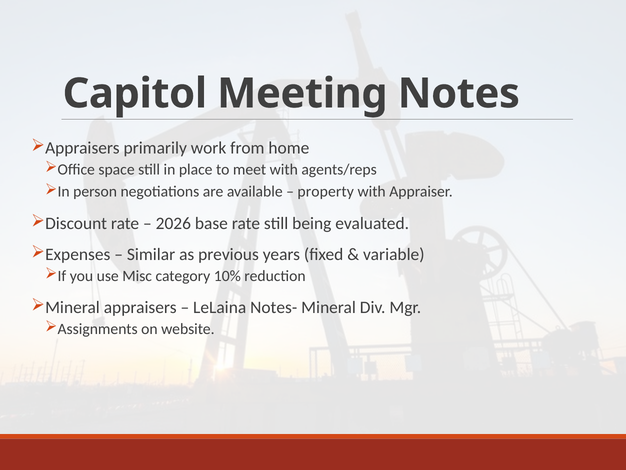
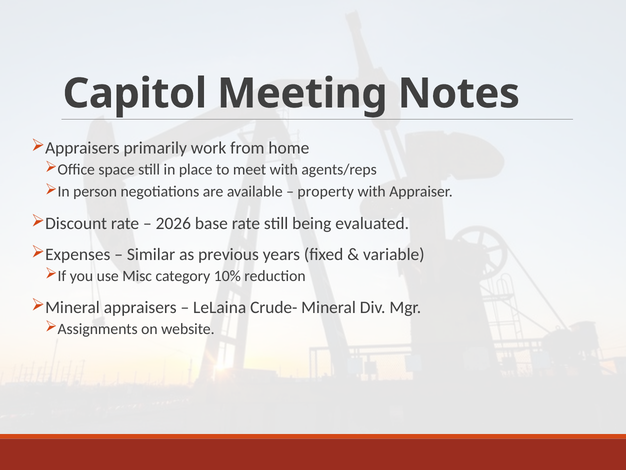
Notes-: Notes- -> Crude-
